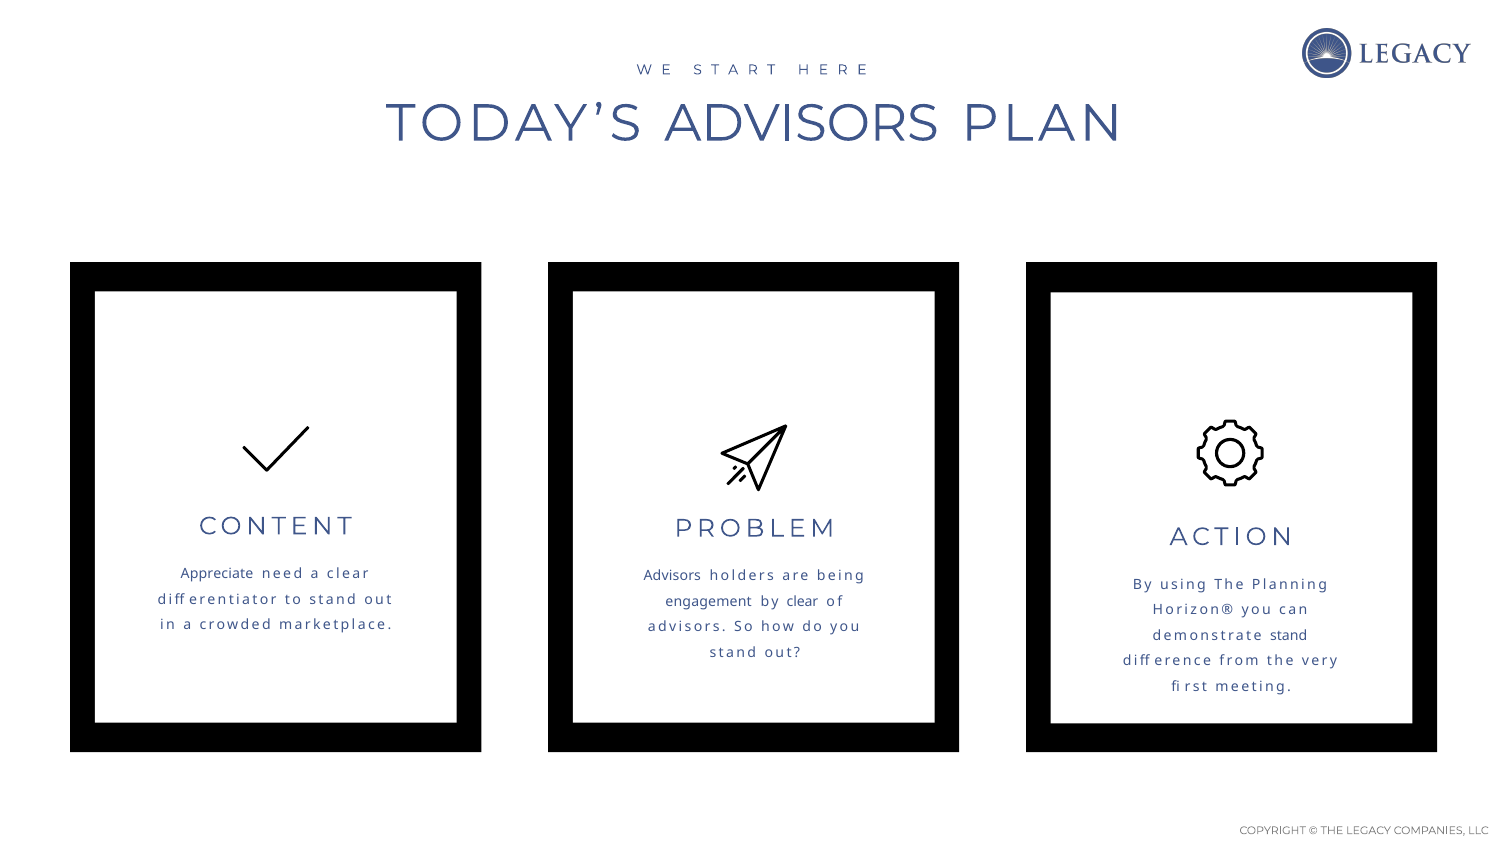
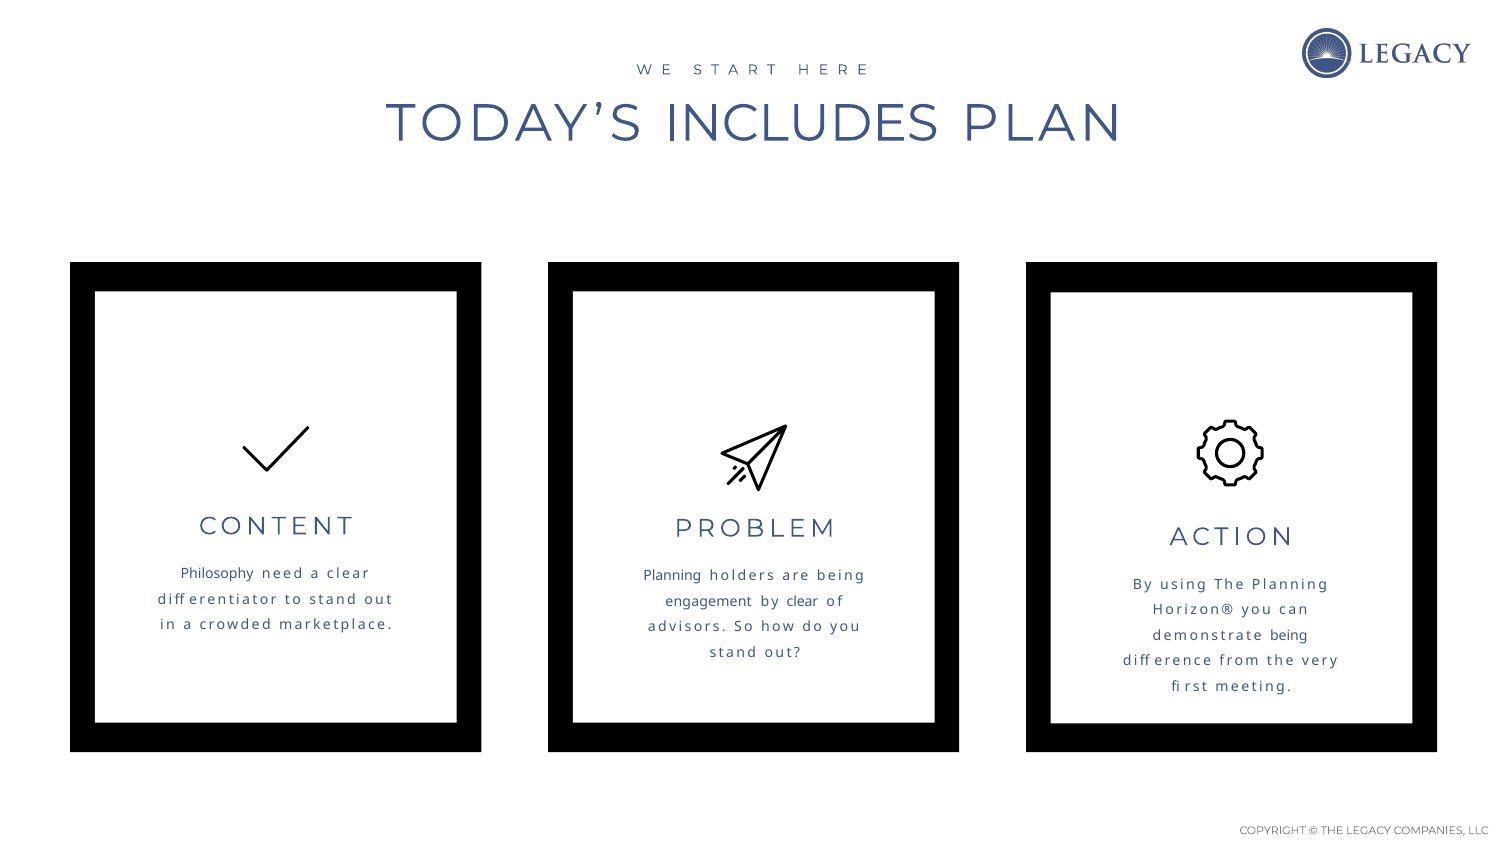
TODAY’S ADVISORS: ADVISORS -> INCLUDES
Appreciate: Appreciate -> Philosophy
Advisors at (672, 576): Advisors -> Planning
demonstrate stand: stand -> being
